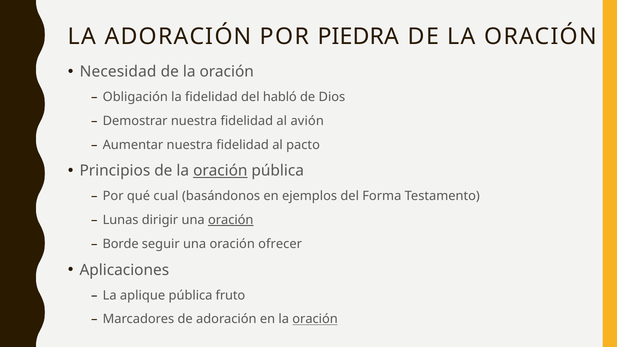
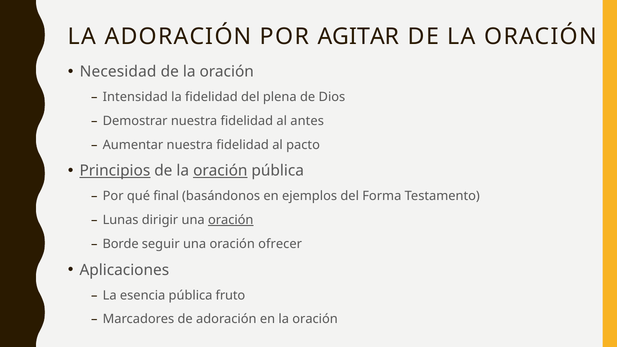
PIEDRA: PIEDRA -> AGITAR
Obligación: Obligación -> Intensidad
habló: habló -> plena
avión: avión -> antes
Principios underline: none -> present
cual: cual -> final
aplique: aplique -> esencia
oración at (315, 319) underline: present -> none
